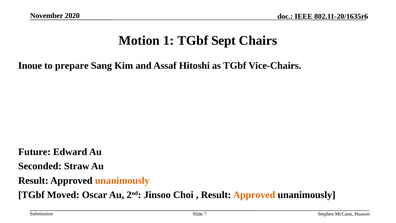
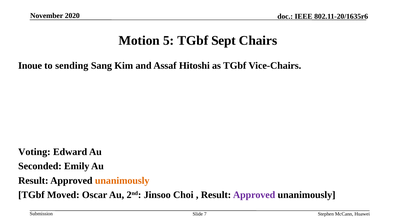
1: 1 -> 5
prepare: prepare -> sending
Future: Future -> Voting
Straw: Straw -> Emily
Approved at (254, 195) colour: orange -> purple
